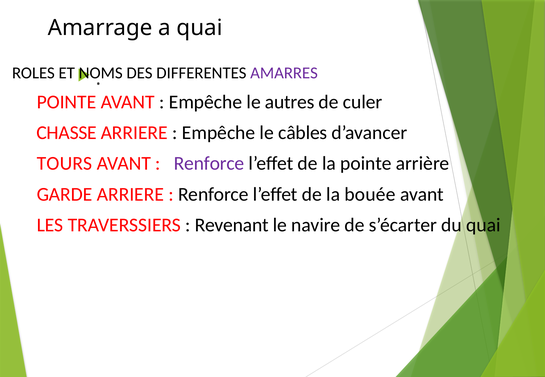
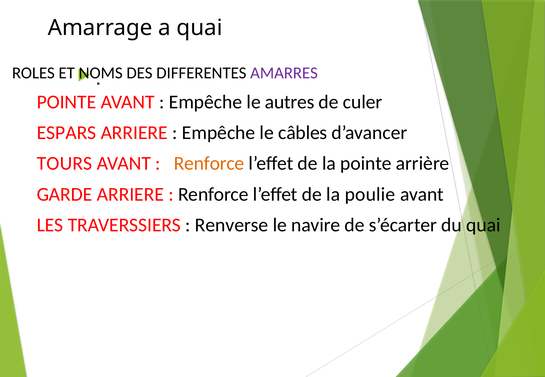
CHASSE: CHASSE -> ESPARS
Renforce at (209, 164) colour: purple -> orange
bouée: bouée -> poulie
Revenant: Revenant -> Renverse
